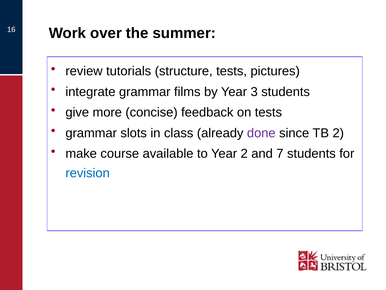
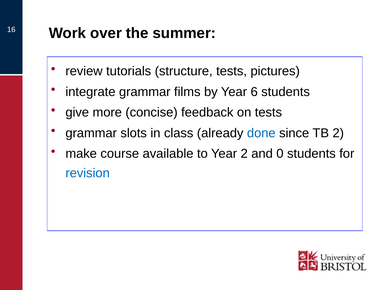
3: 3 -> 6
done colour: purple -> blue
7: 7 -> 0
